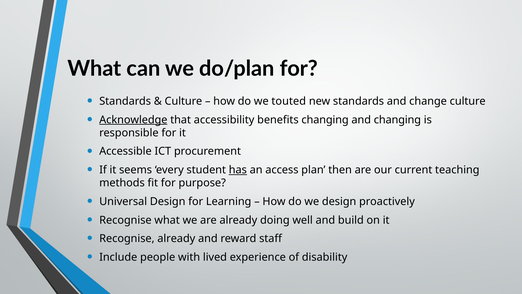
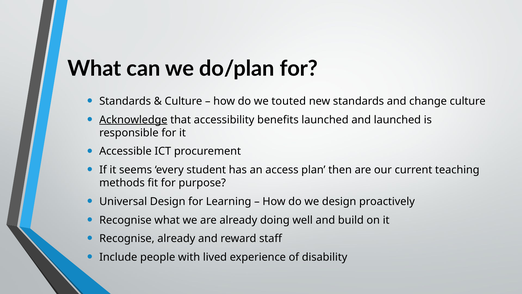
benefits changing: changing -> launched
and changing: changing -> launched
has underline: present -> none
